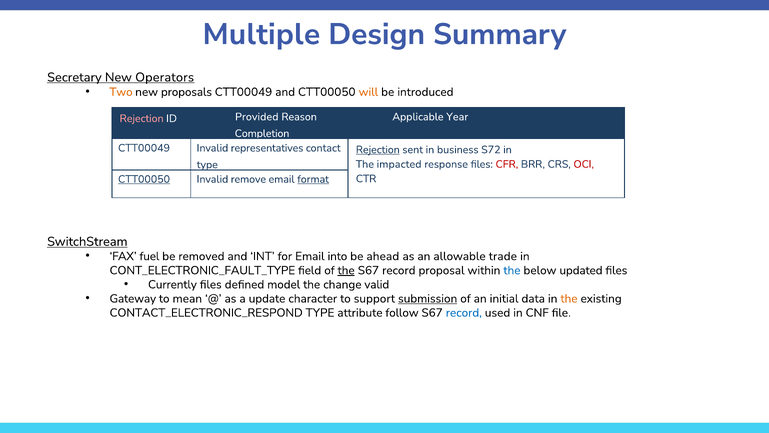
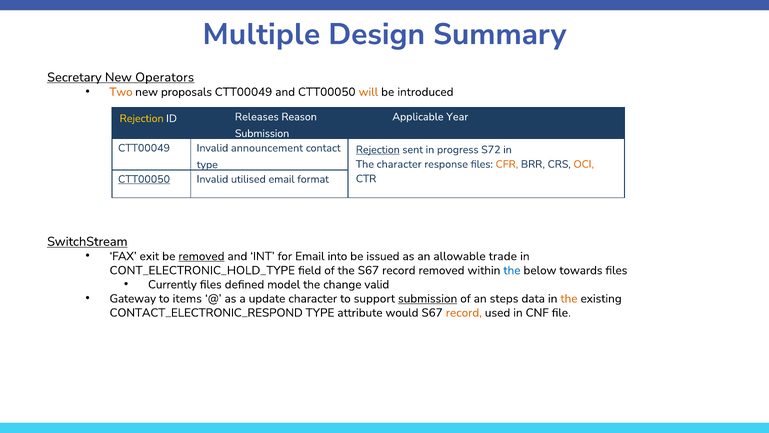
Rejection at (142, 118) colour: pink -> yellow
Provided: Provided -> Releases
Completion at (262, 133): Completion -> Submission
representatives: representatives -> announcement
business: business -> progress
The impacted: impacted -> character
CFR colour: red -> orange
OCI colour: red -> orange
remove: remove -> utilised
format underline: present -> none
fuel: fuel -> exit
removed at (201, 256) underline: none -> present
ahead: ahead -> issued
CONT_ELECTRONIC_FAULT_TYPE: CONT_ELECTRONIC_FAULT_TYPE -> CONT_ELECTRONIC_HOLD_TYPE
the at (346, 270) underline: present -> none
record proposal: proposal -> removed
updated: updated -> towards
mean: mean -> items
initial: initial -> steps
follow: follow -> would
record at (464, 312) colour: blue -> orange
